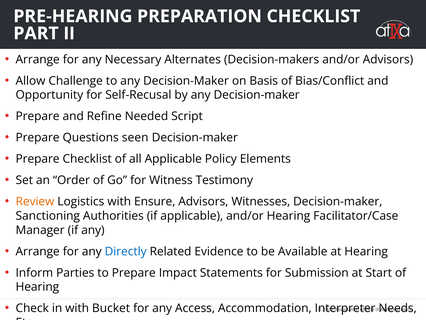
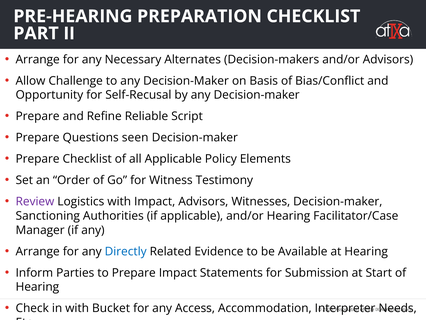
Needed: Needed -> Reliable
Review colour: orange -> purple
with Ensure: Ensure -> Impact
